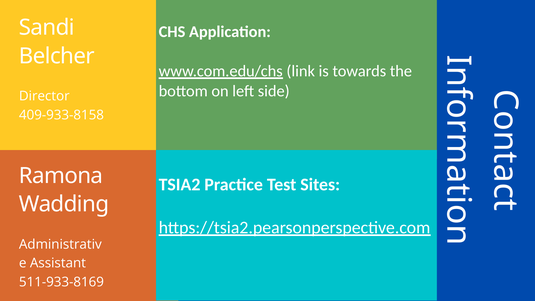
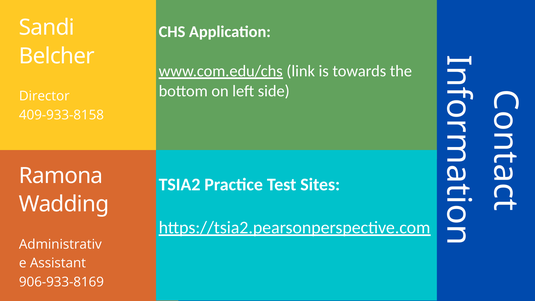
511-933-8169: 511-933-8169 -> 906-933-8169
